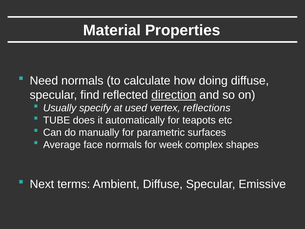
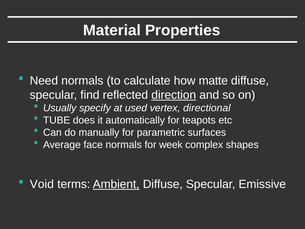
doing: doing -> matte
reflections: reflections -> directional
Next: Next -> Void
Ambient underline: none -> present
